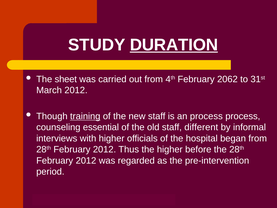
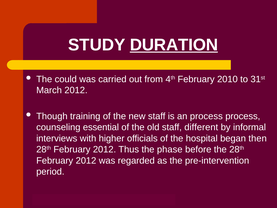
sheet: sheet -> could
2062: 2062 -> 2010
training underline: present -> none
began from: from -> then
the higher: higher -> phase
